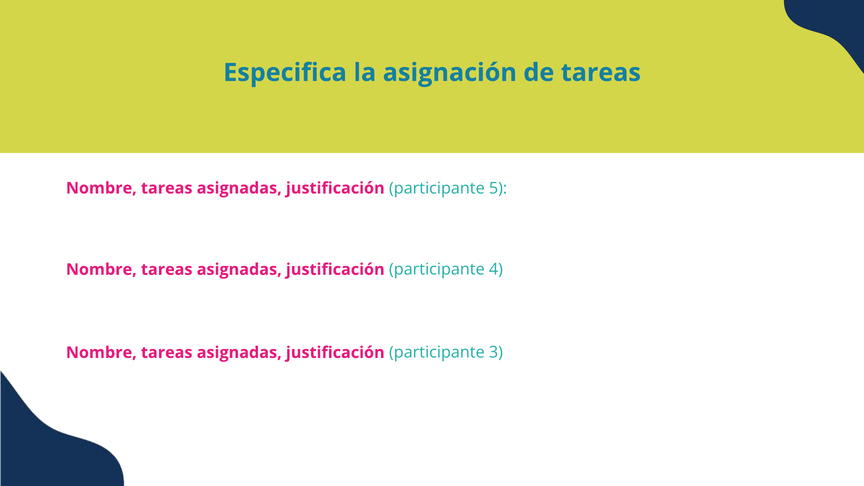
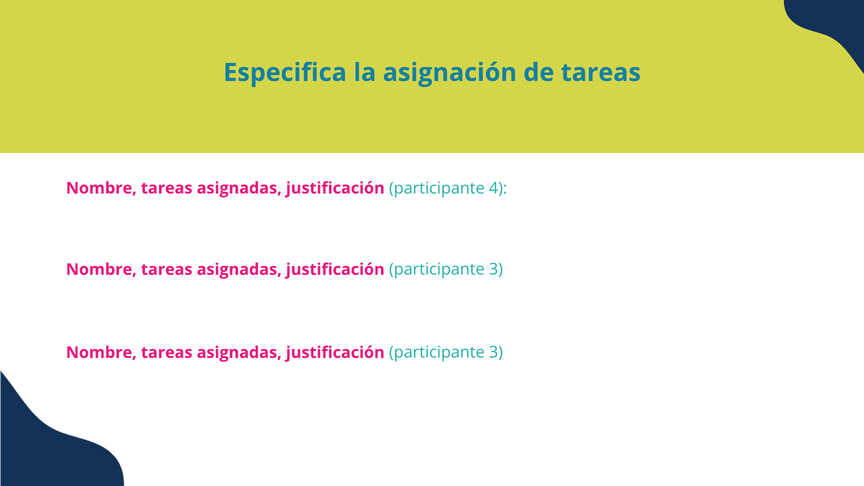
5: 5 -> 4
4 at (496, 270): 4 -> 3
